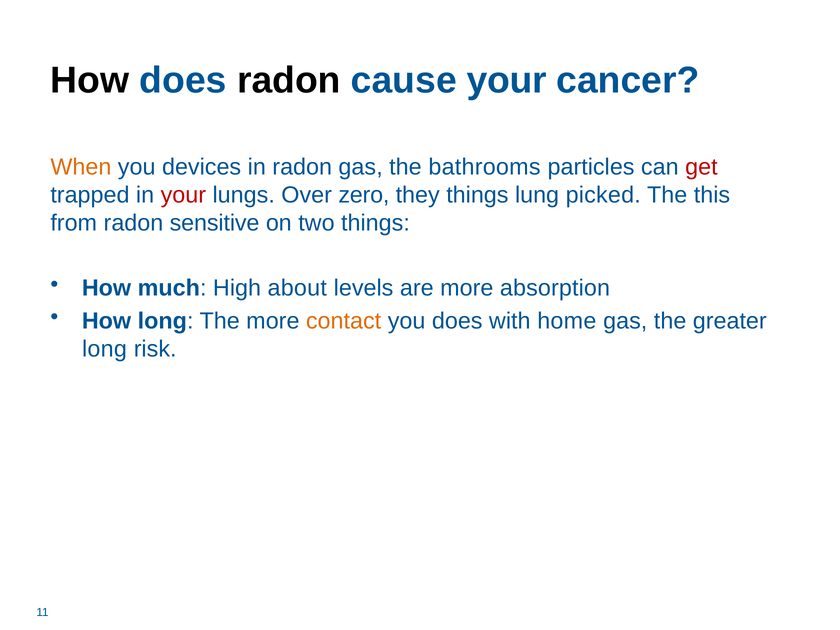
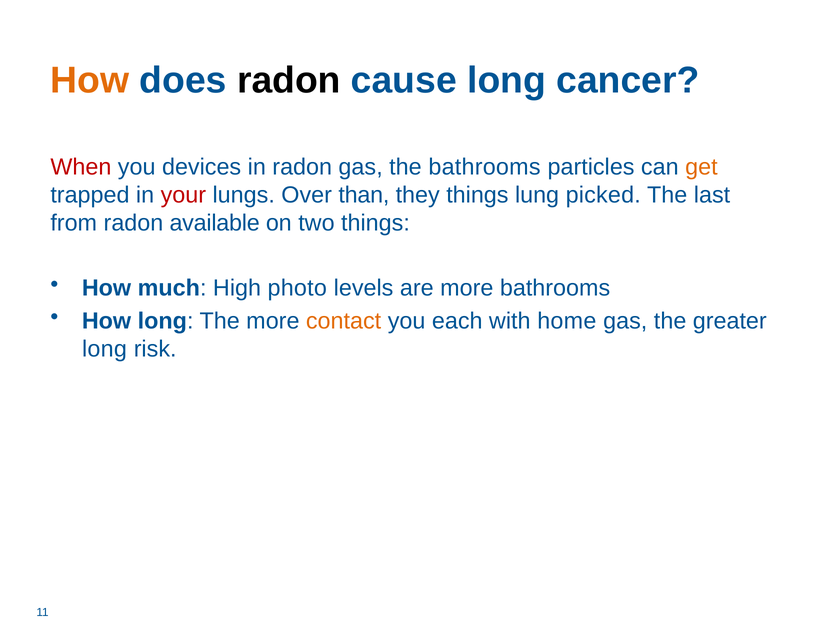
How at (90, 80) colour: black -> orange
cause your: your -> long
When colour: orange -> red
get colour: red -> orange
zero: zero -> than
this: this -> last
sensitive: sensitive -> available
about: about -> photo
more absorption: absorption -> bathrooms
you does: does -> each
